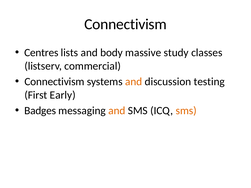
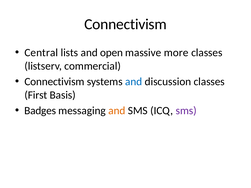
Centres: Centres -> Central
body: body -> open
study: study -> more
and at (134, 82) colour: orange -> blue
discussion testing: testing -> classes
Early: Early -> Basis
sms at (186, 111) colour: orange -> purple
